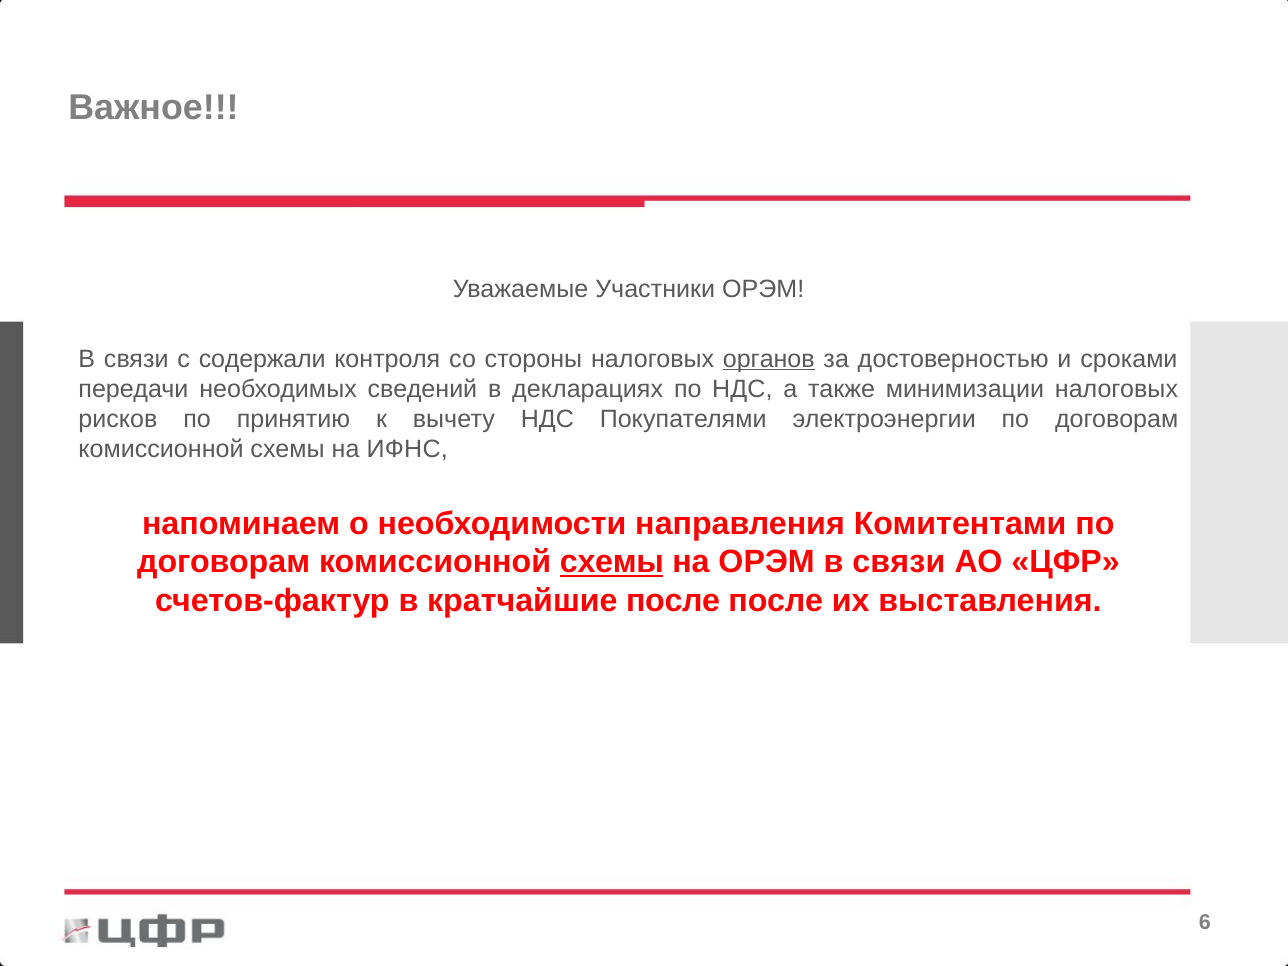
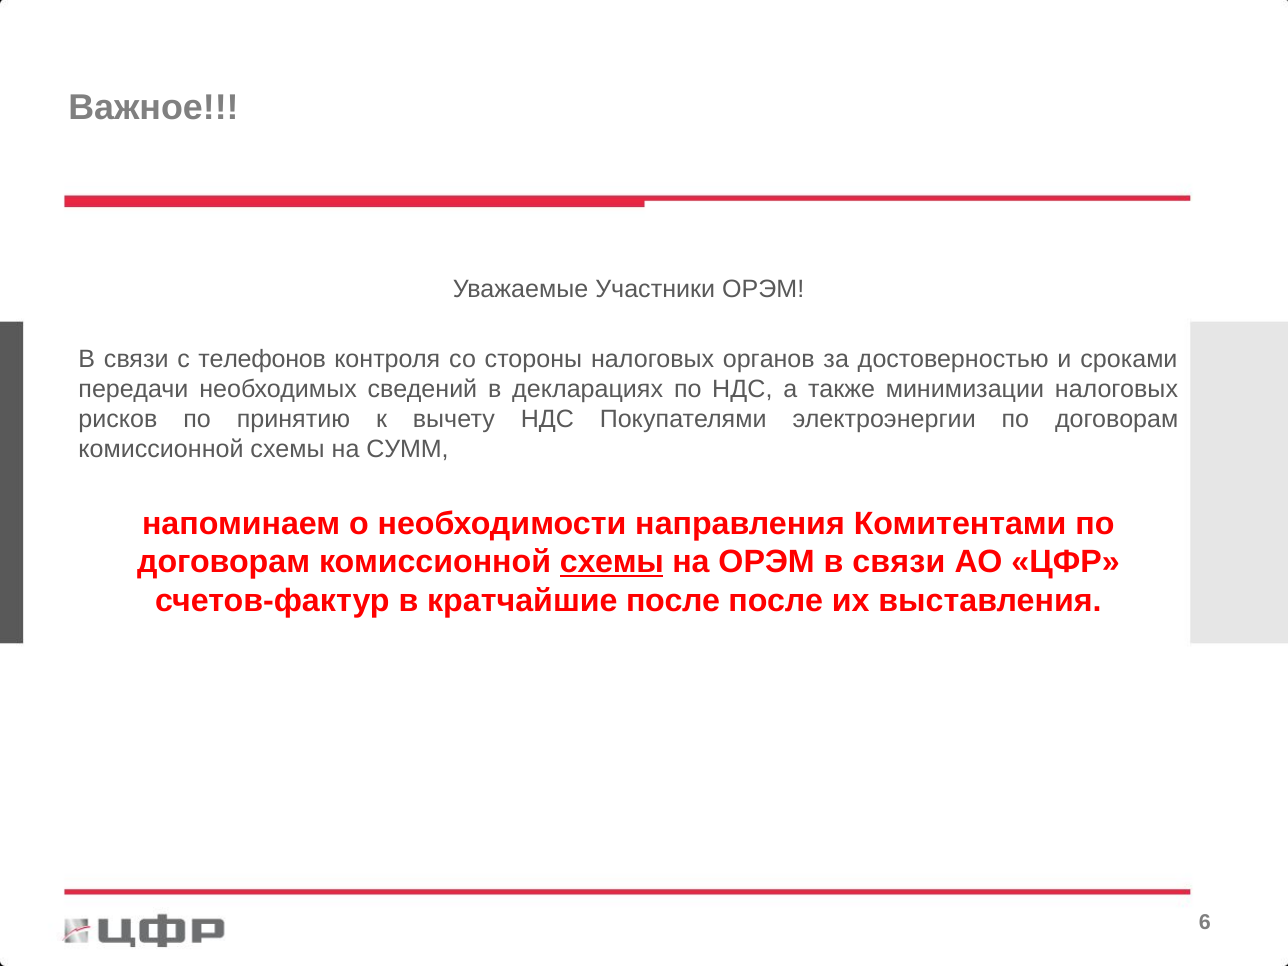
содержали: содержали -> телефонов
органов underline: present -> none
ИФНС: ИФНС -> СУММ
